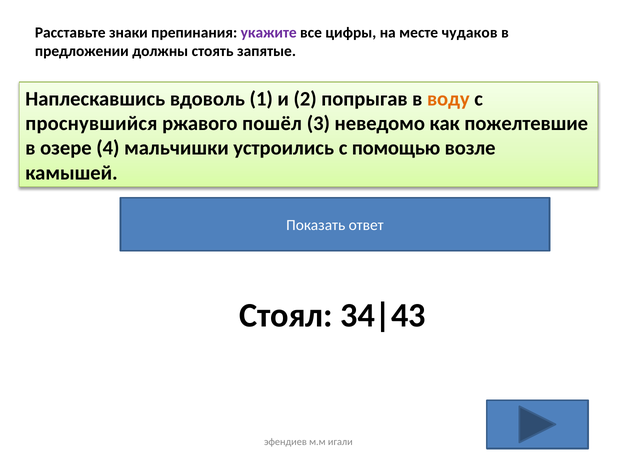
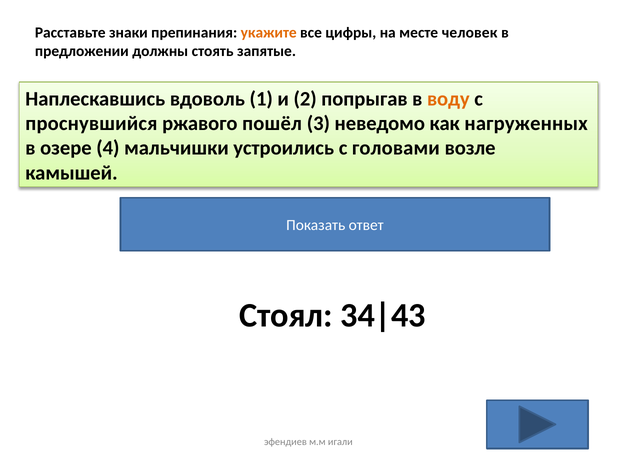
укажите colour: purple -> orange
чудаков: чудаков -> человек
пожелтевшие: пожелтевшие -> нагруженных
помощью: помощью -> головами
